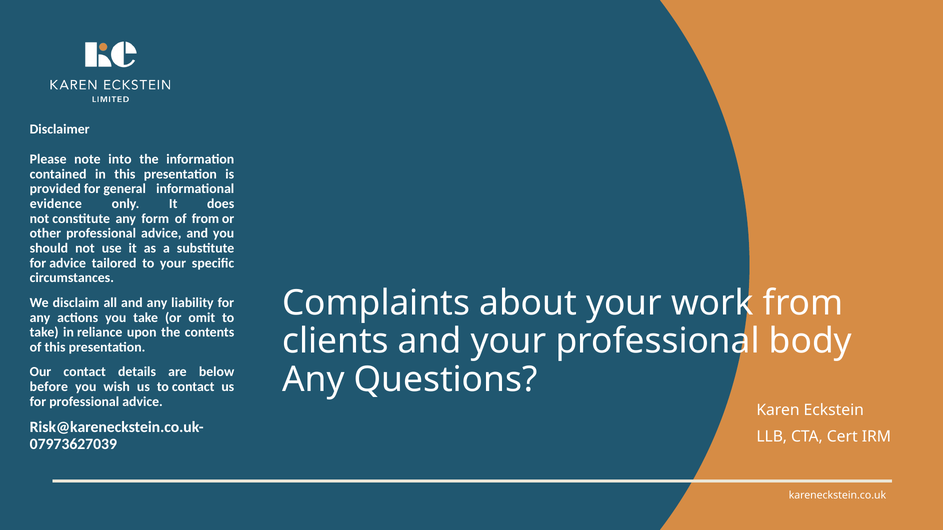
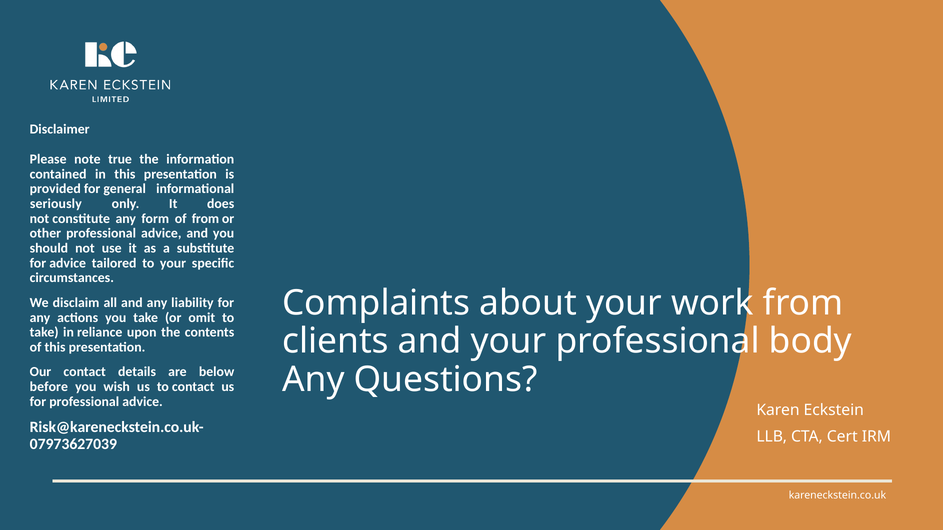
into: into -> true
evidence: evidence -> seriously
